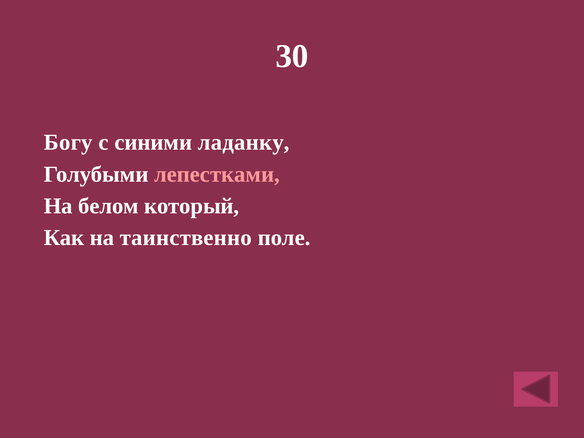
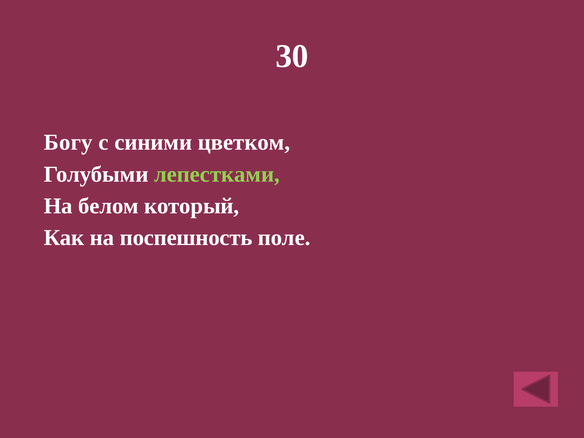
ладанку: ладанку -> цветком
лепестками colour: pink -> light green
таинственно: таинственно -> поспешность
